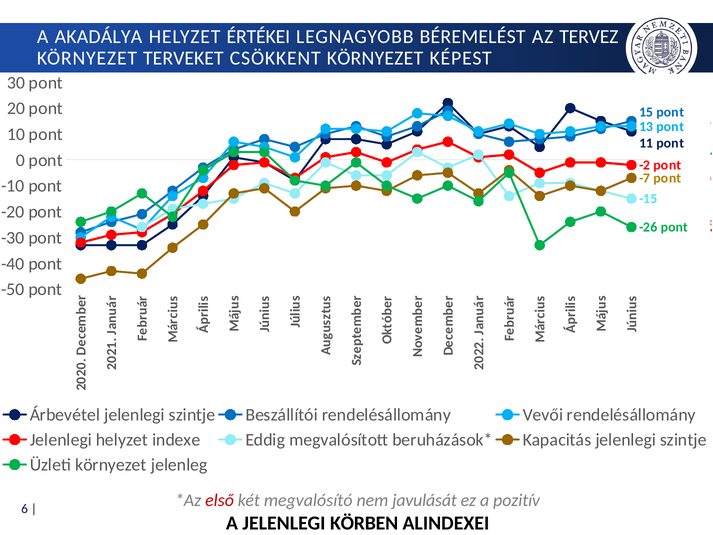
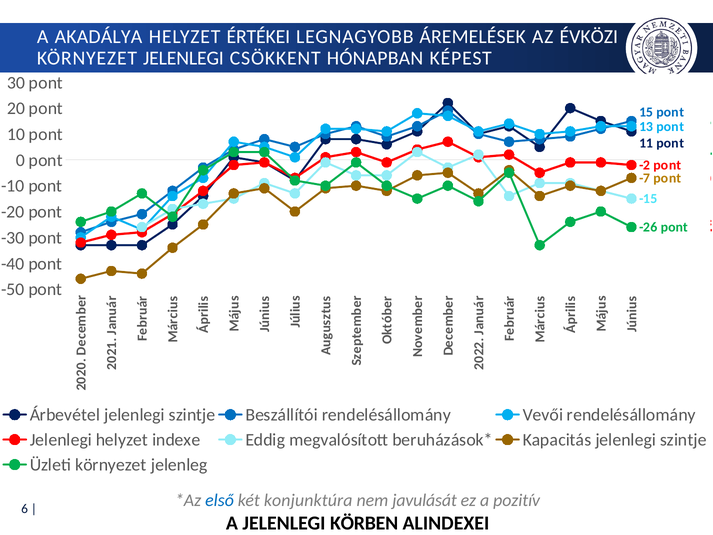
BÉREMELÉST: BÉREMELÉST -> ÁREMELÉSEK
TERVEZ: TERVEZ -> ÉVKÖZI
KÖRNYEZET TERVEKET: TERVEKET -> JELENLEGI
CSÖKKENT KÖRNYEZET: KÖRNYEZET -> HÓNAPBAN
első colour: red -> blue
megvalósító: megvalósító -> konjunktúra
